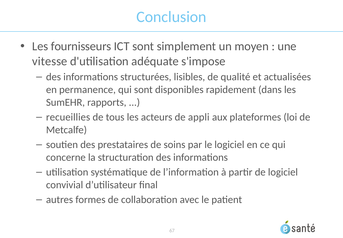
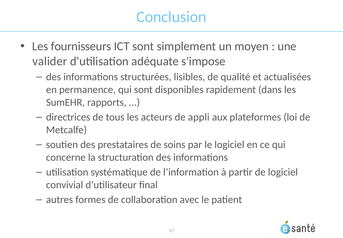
vitesse: vitesse -> valider
recueillies: recueillies -> directrices
